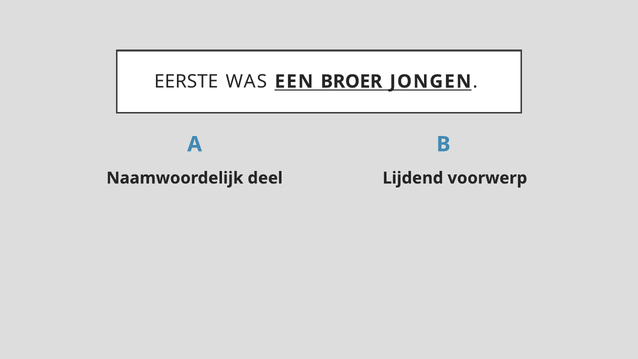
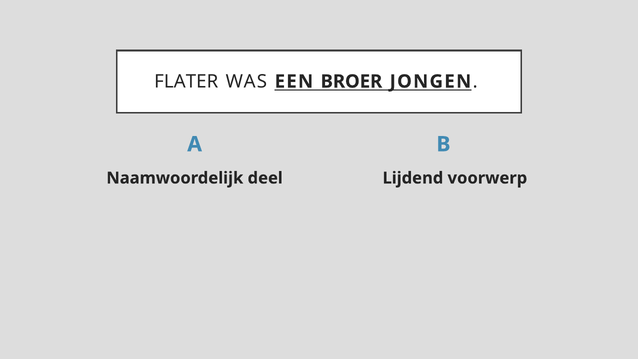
EERSTE: EERSTE -> FLATER
